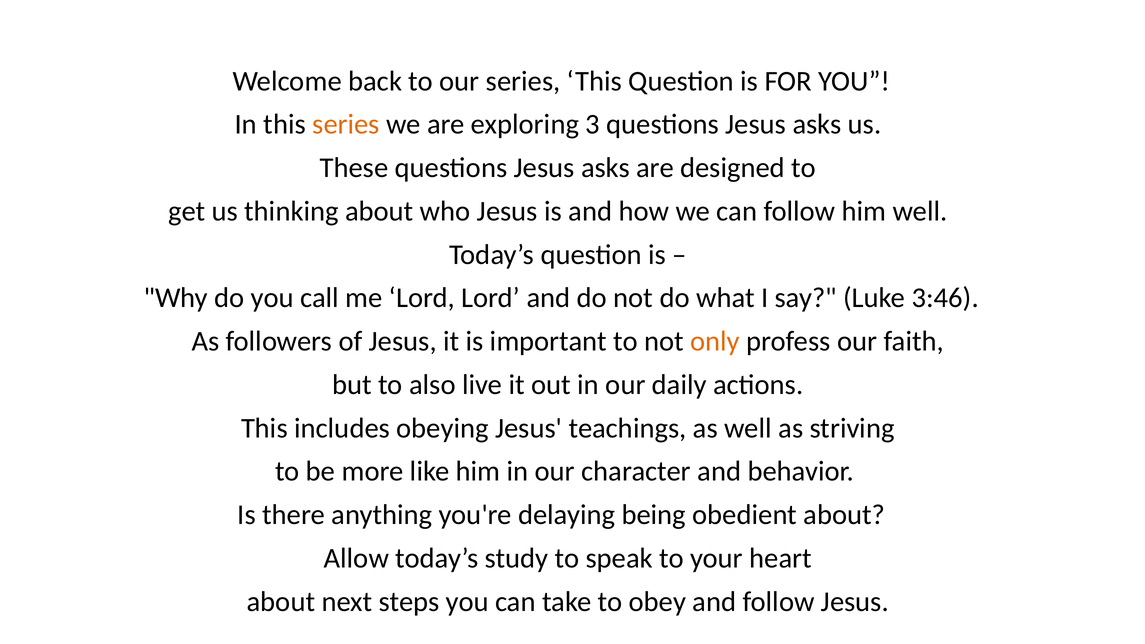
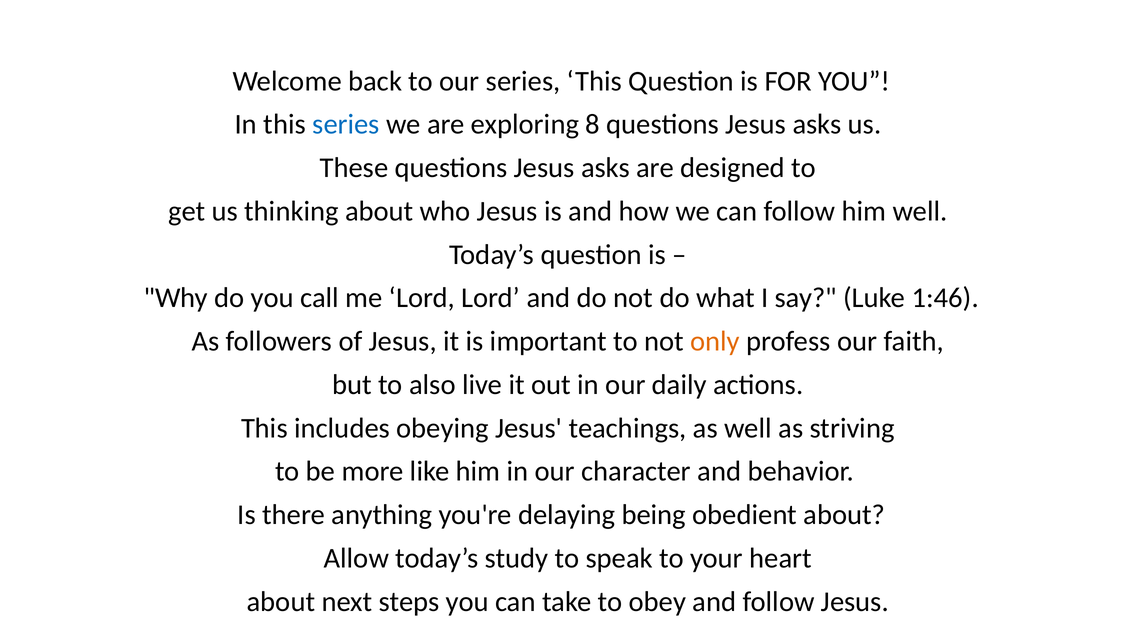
series at (346, 125) colour: orange -> blue
3: 3 -> 8
3:46: 3:46 -> 1:46
